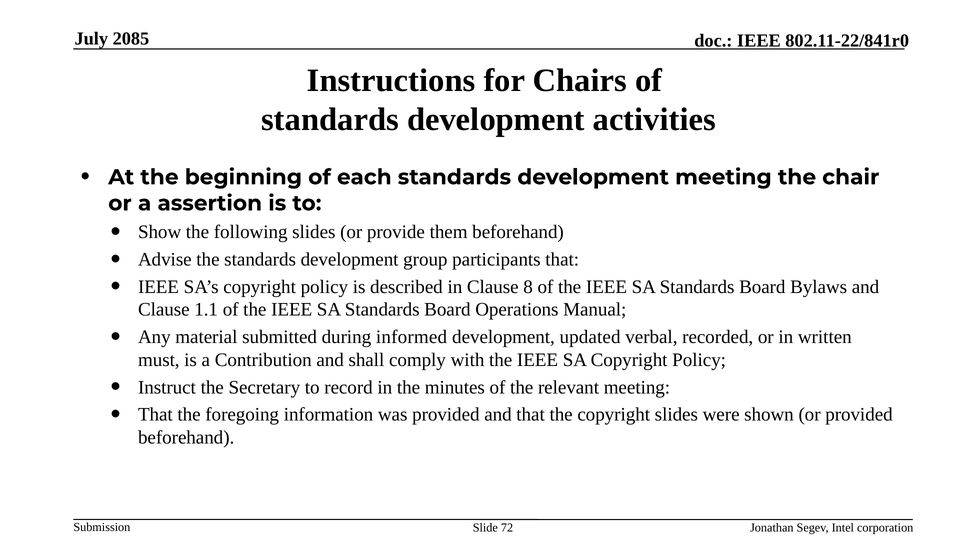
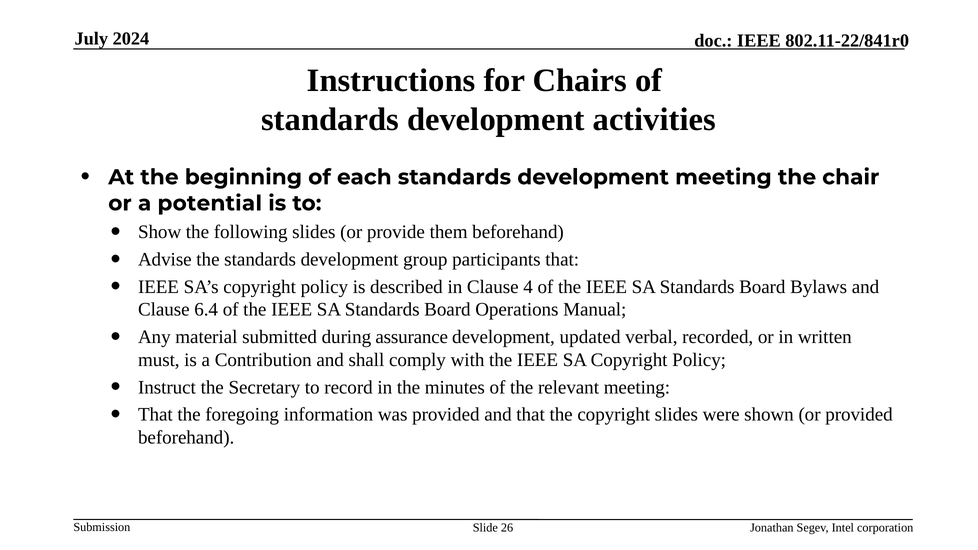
2085: 2085 -> 2024
assertion: assertion -> potential
8: 8 -> 4
1.1: 1.1 -> 6.4
informed: informed -> assurance
72: 72 -> 26
